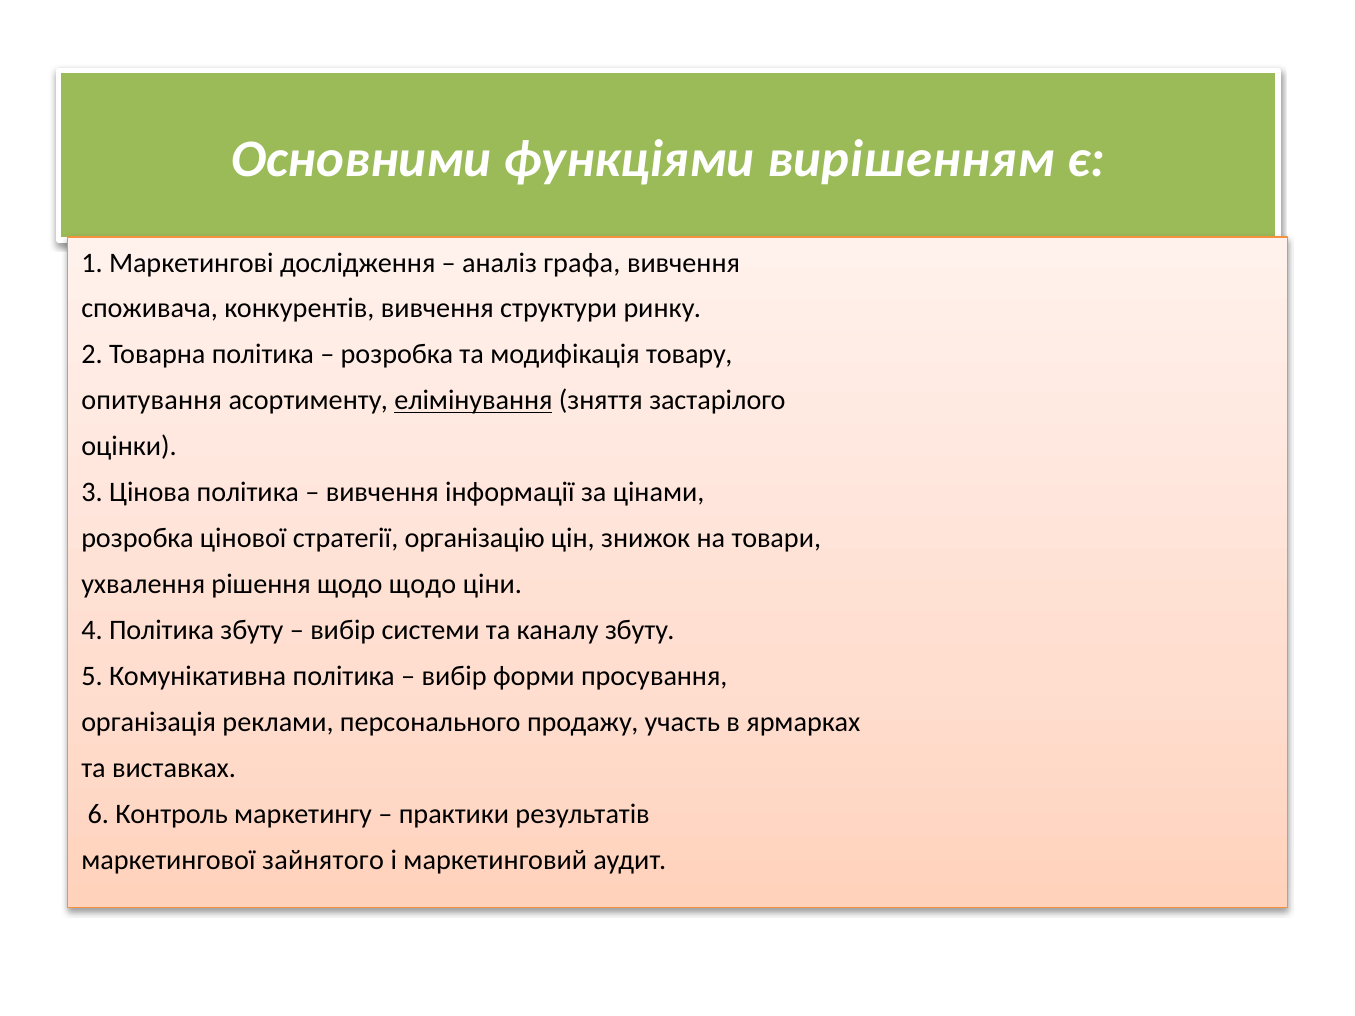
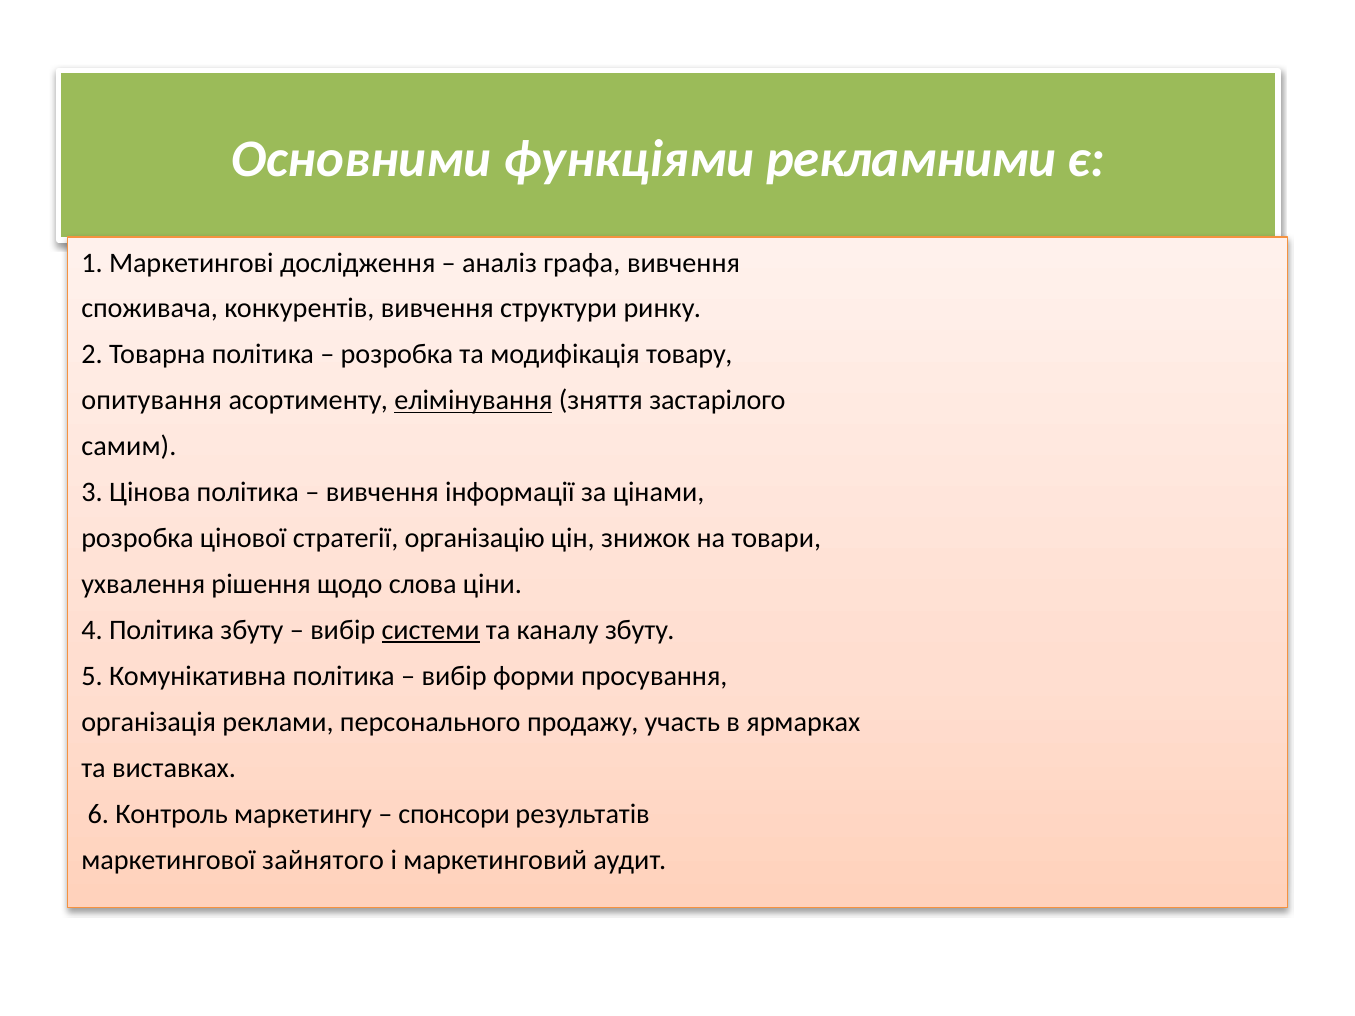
вирішенням: вирішенням -> рекламними
оцінки: оцінки -> самим
щодо щодо: щодо -> слова
системи underline: none -> present
практики: практики -> спонсори
